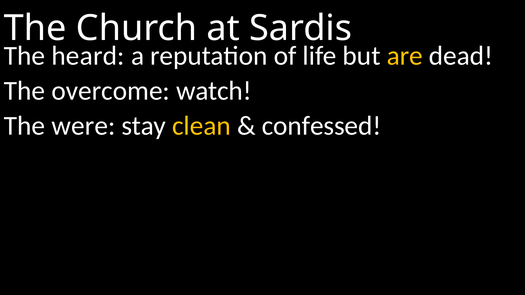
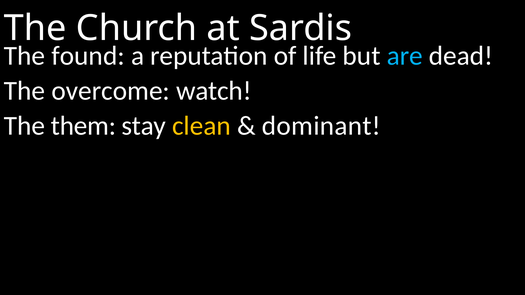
heard: heard -> found
are colour: yellow -> light blue
were: were -> them
confessed: confessed -> dominant
